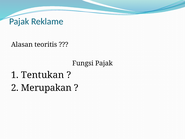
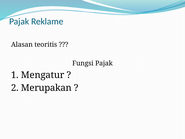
Tentukan: Tentukan -> Mengatur
